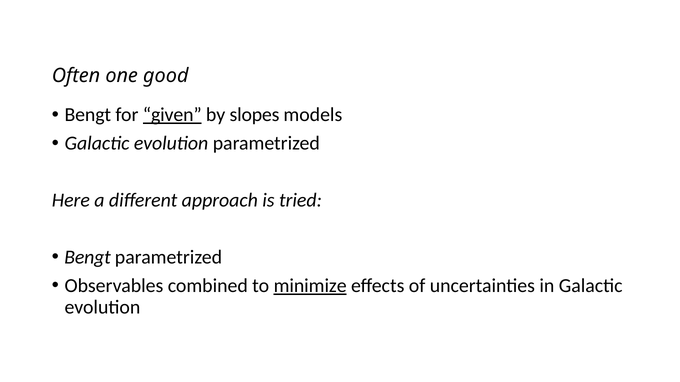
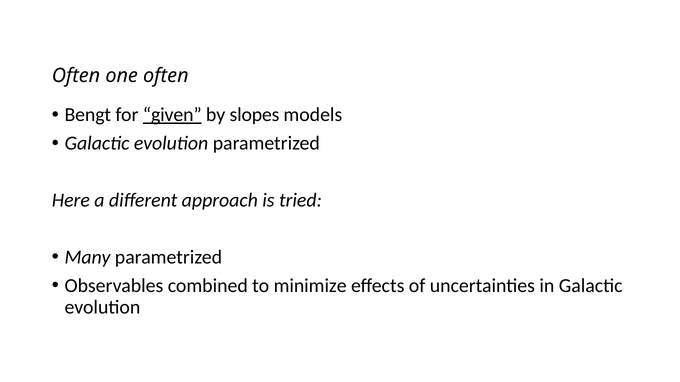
one good: good -> often
Bengt at (88, 258): Bengt -> Many
minimize underline: present -> none
